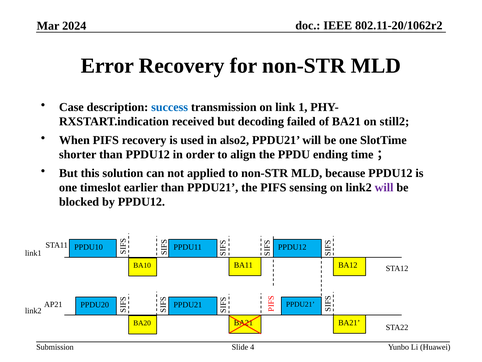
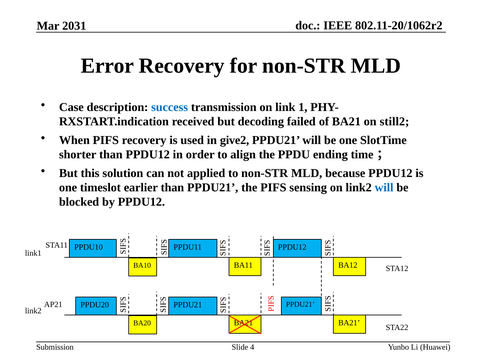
2024: 2024 -> 2031
also2: also2 -> give2
will at (384, 187) colour: purple -> blue
